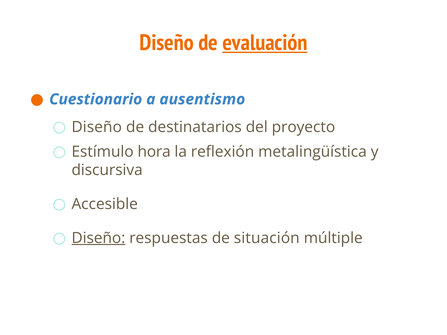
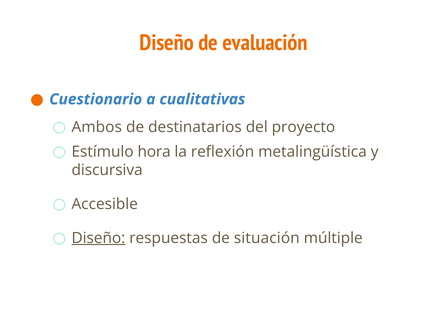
evaluación underline: present -> none
ausentismo: ausentismo -> cualitativas
Diseño at (97, 127): Diseño -> Ambos
